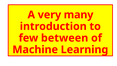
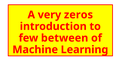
many: many -> zeros
